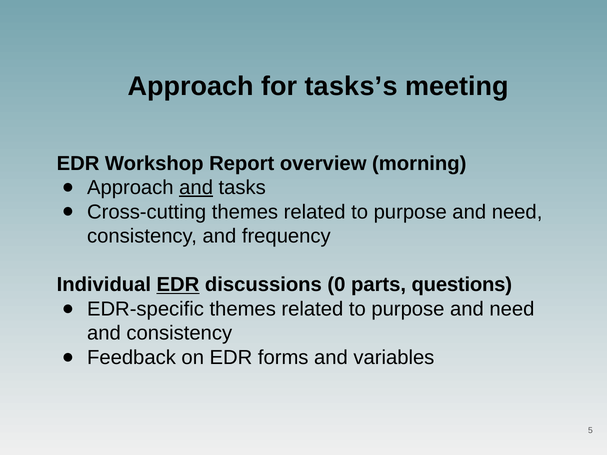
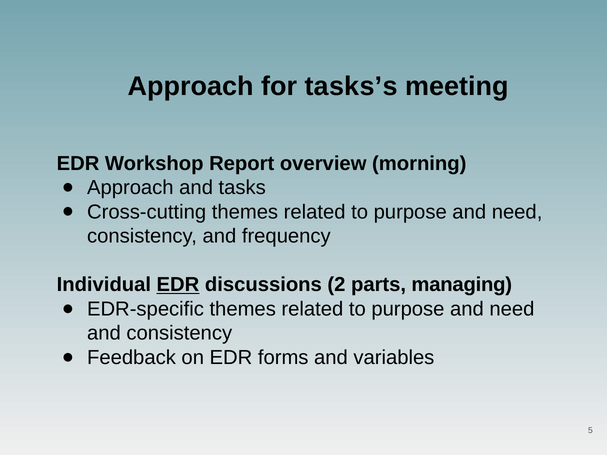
and at (196, 188) underline: present -> none
0: 0 -> 2
questions: questions -> managing
